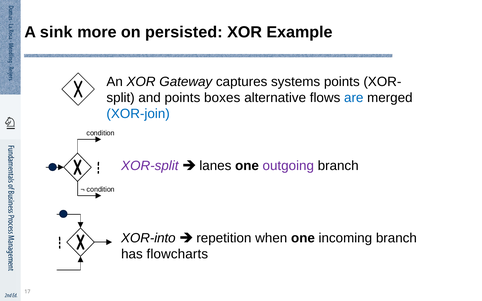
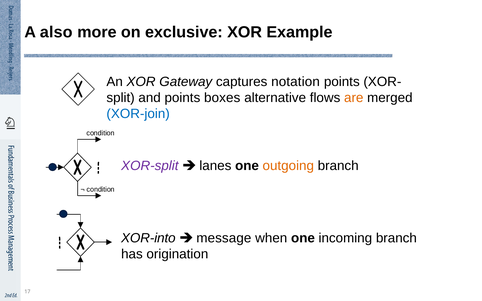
sink: sink -> also
persisted: persisted -> exclusive
systems: systems -> notation
are colour: blue -> orange
outgoing colour: purple -> orange
repetition: repetition -> message
flowcharts: flowcharts -> origination
